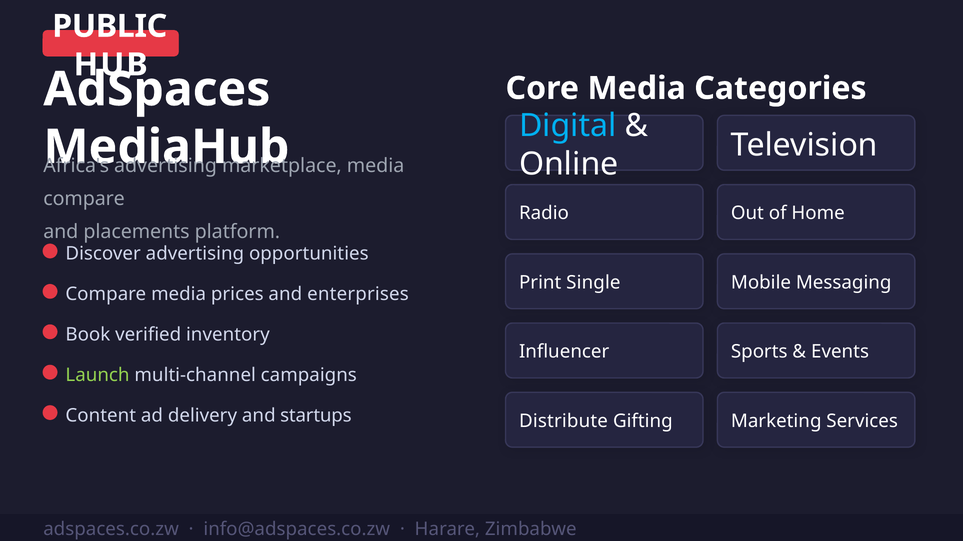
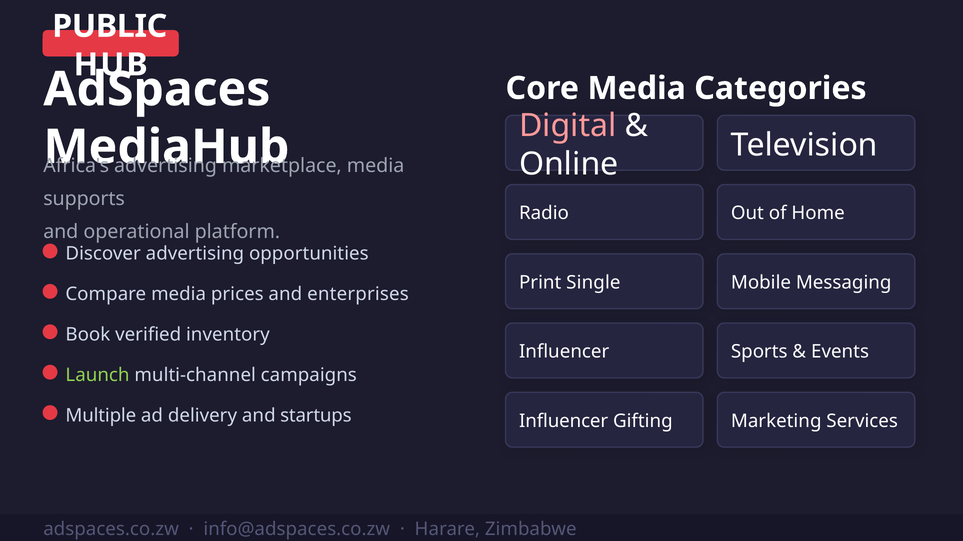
Digital colour: light blue -> pink
compare at (84, 199): compare -> supports
placements: placements -> operational
Content: Content -> Multiple
Distribute at (563, 422): Distribute -> Influencer
